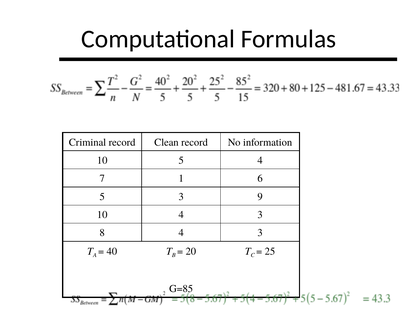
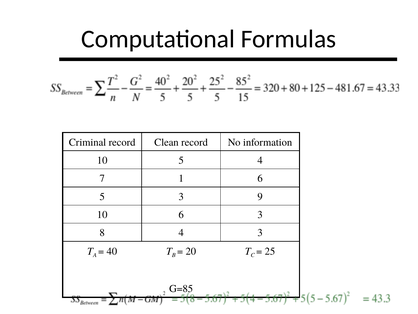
10 4: 4 -> 6
